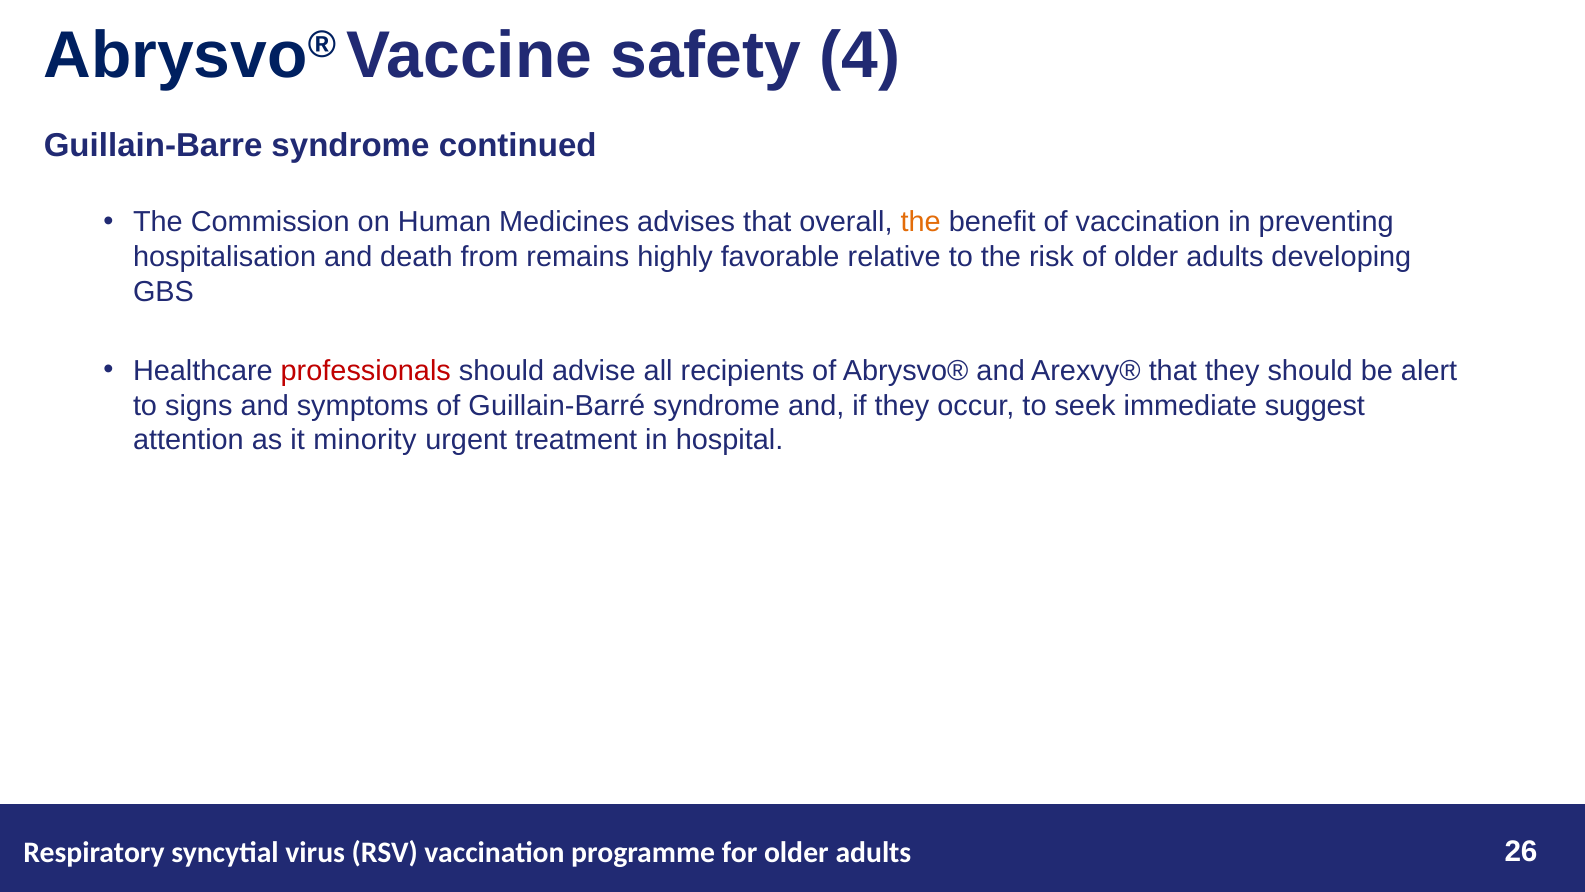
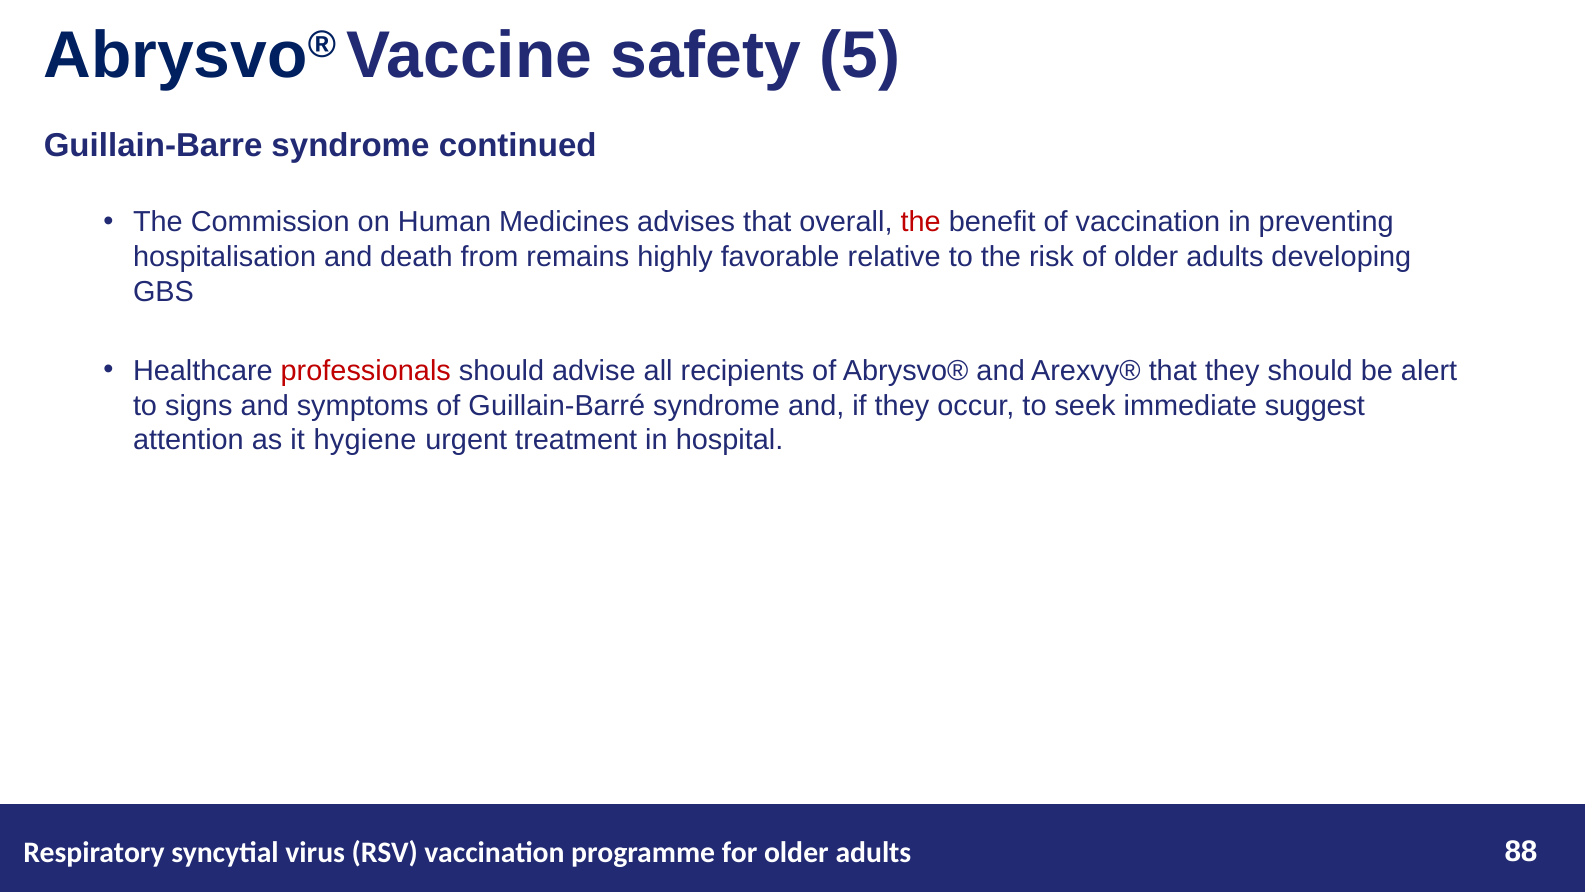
4: 4 -> 5
the at (921, 222) colour: orange -> red
minority: minority -> hygiene
26: 26 -> 88
